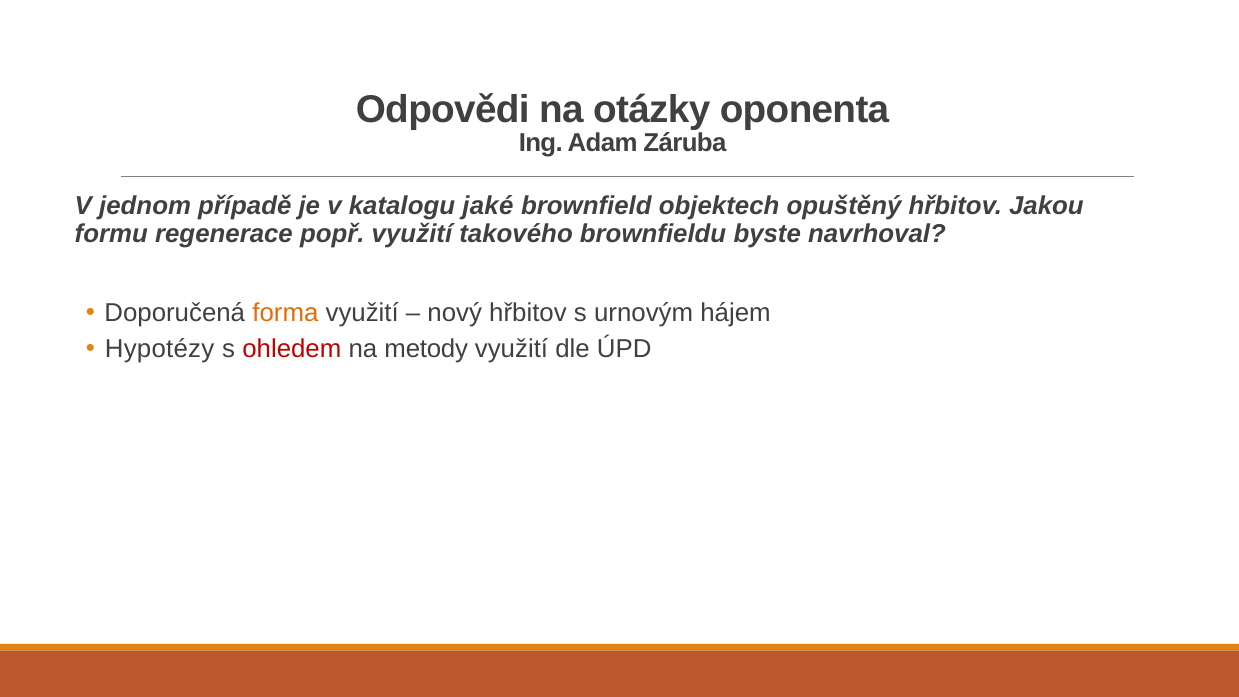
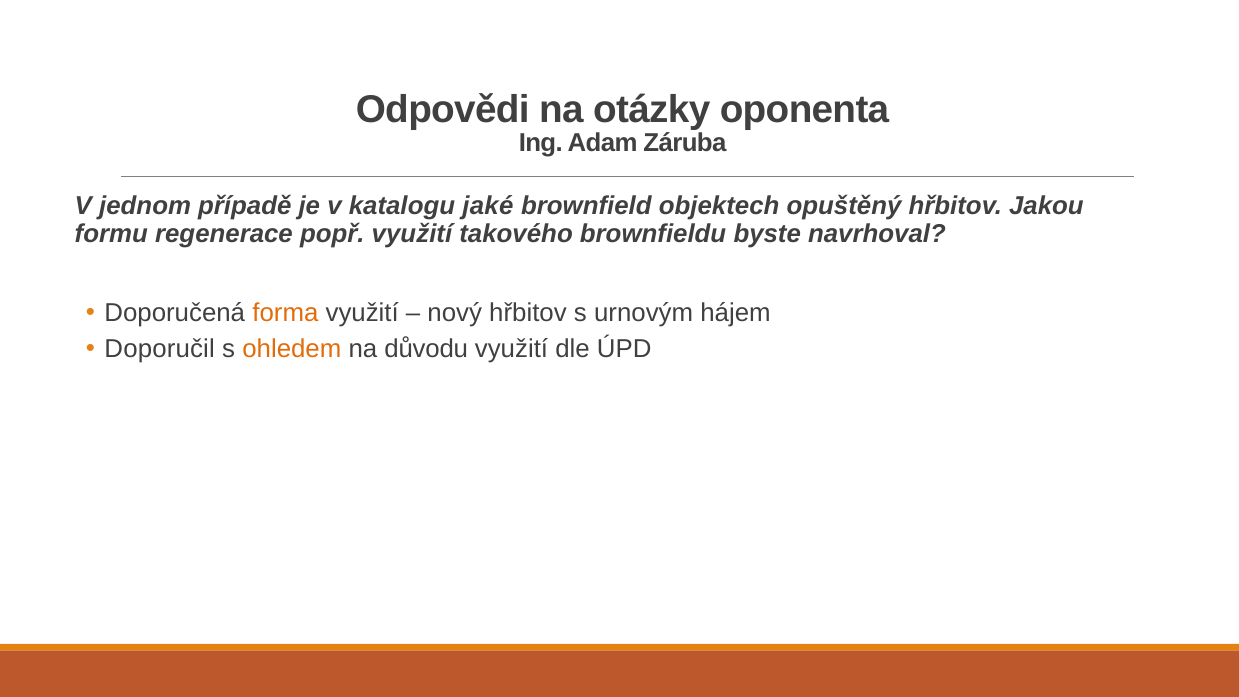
Hypotézy: Hypotézy -> Doporučil
ohledem colour: red -> orange
metody: metody -> důvodu
